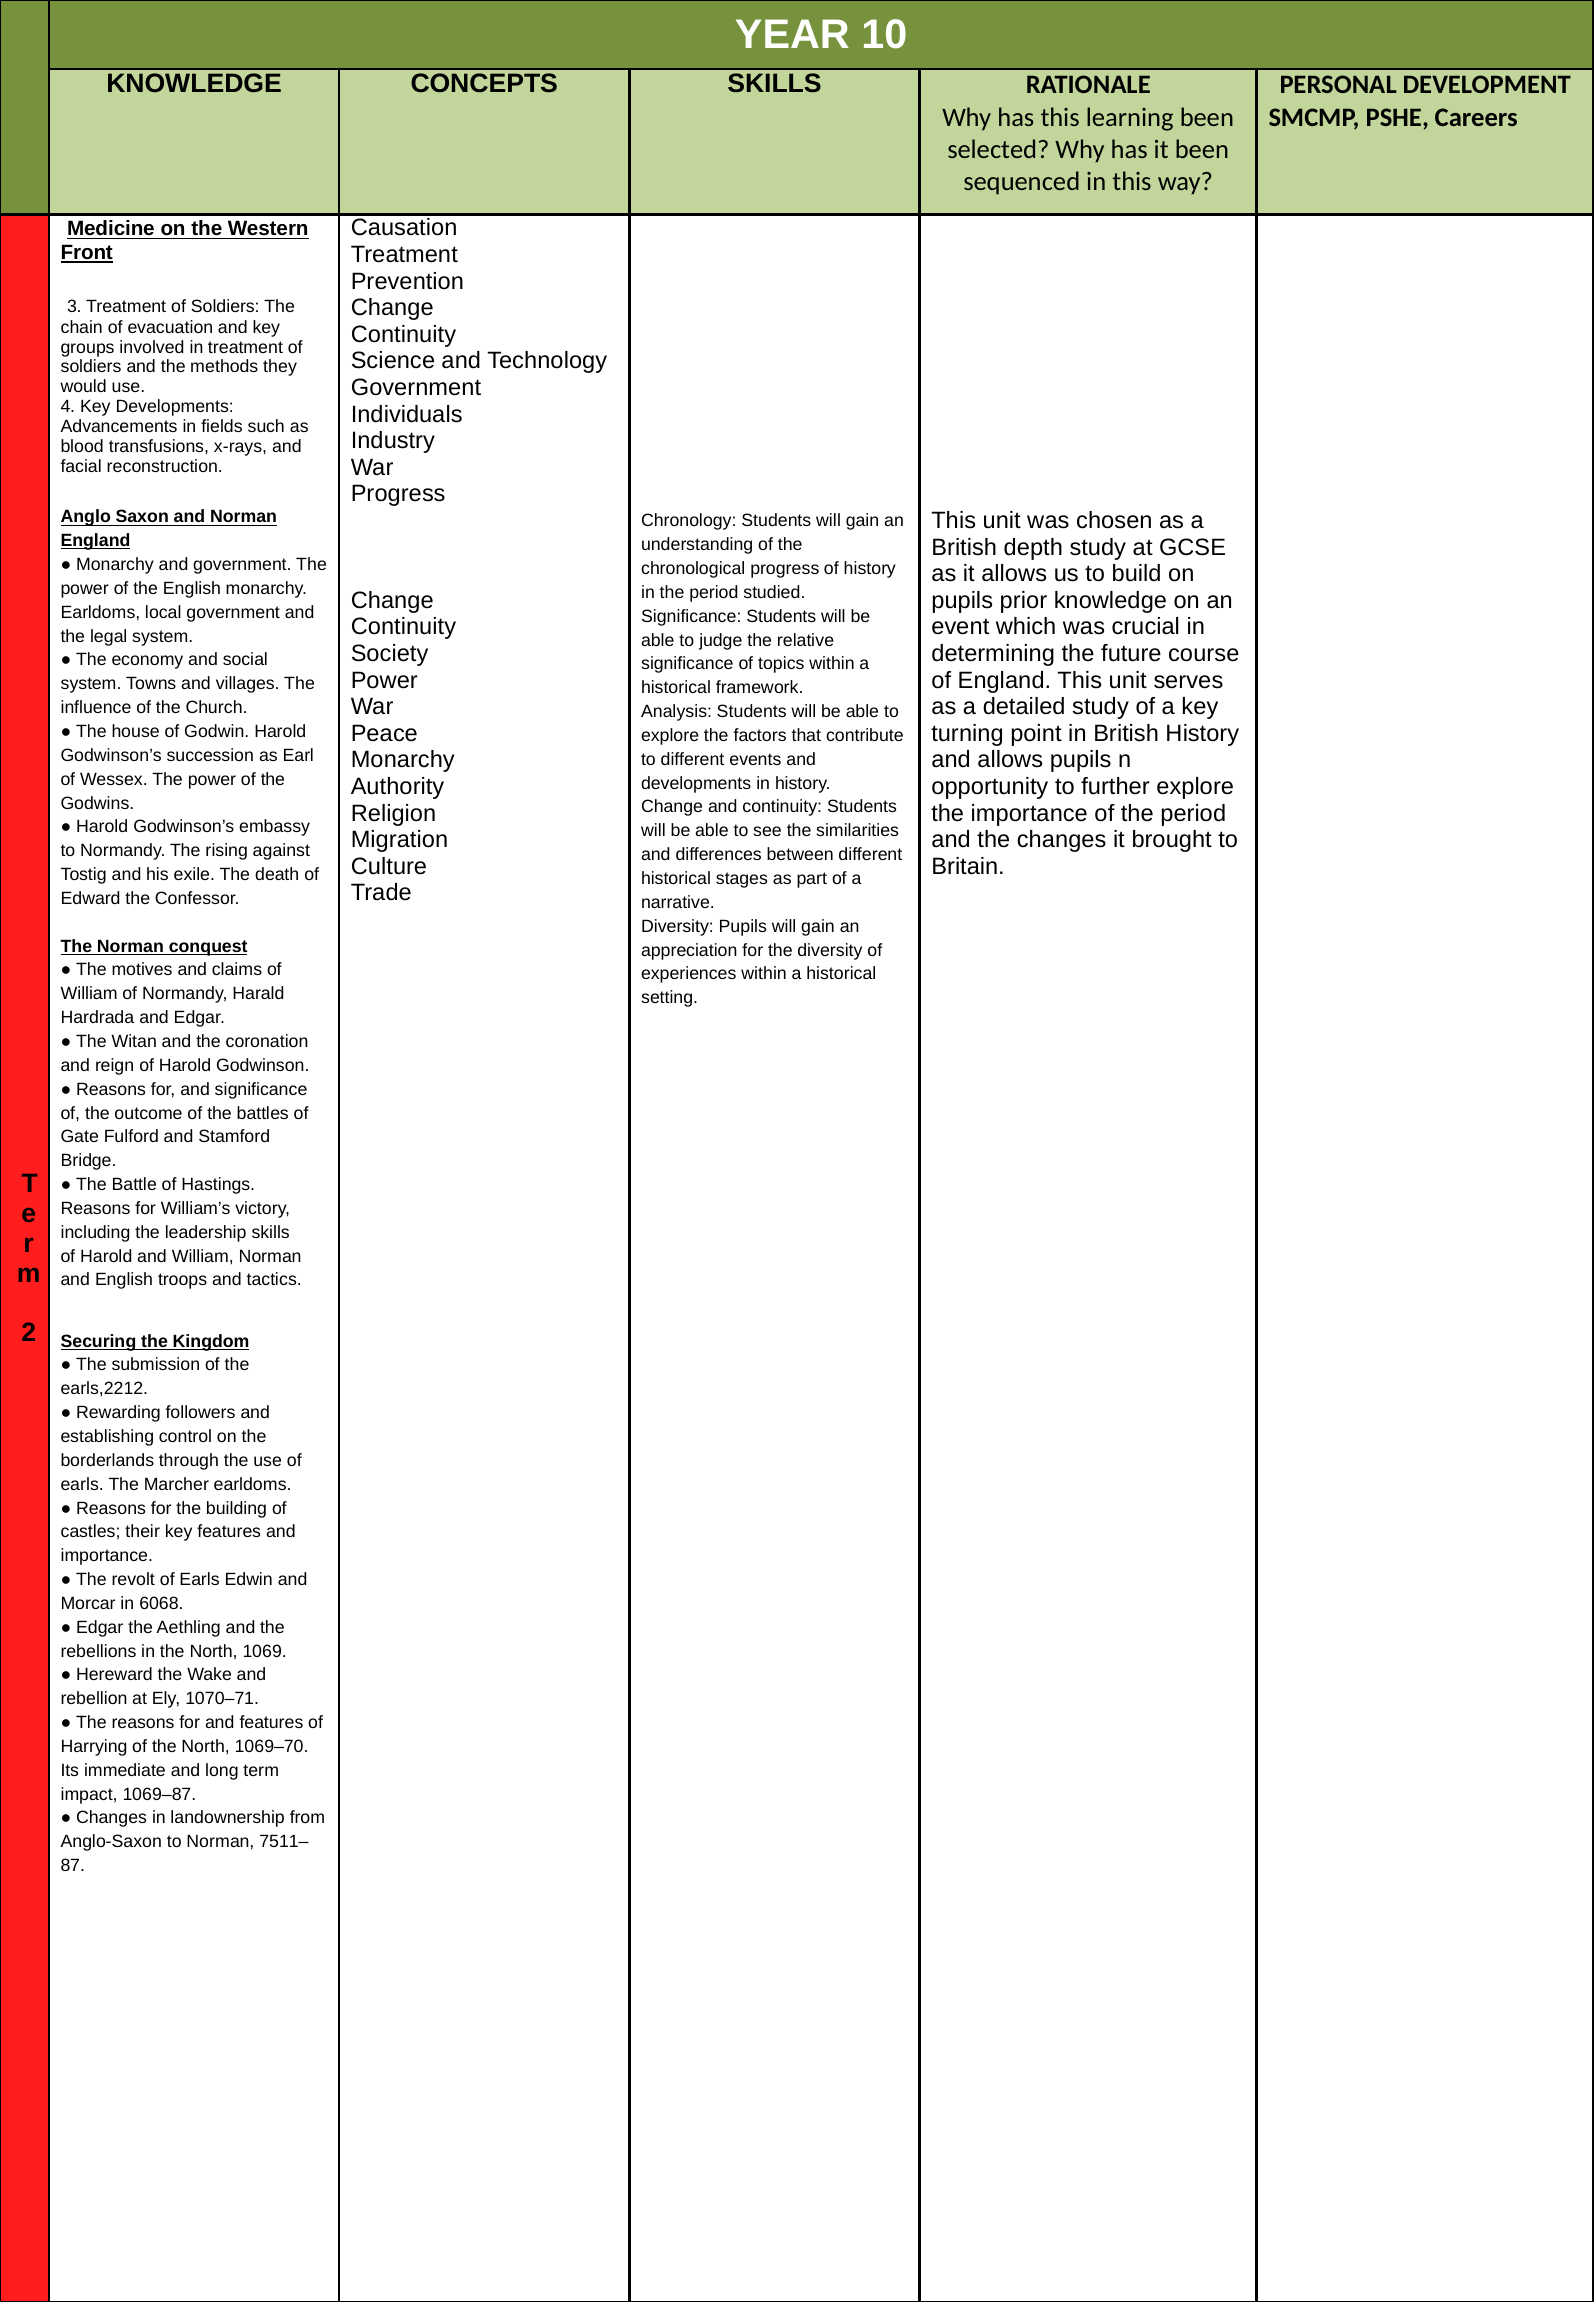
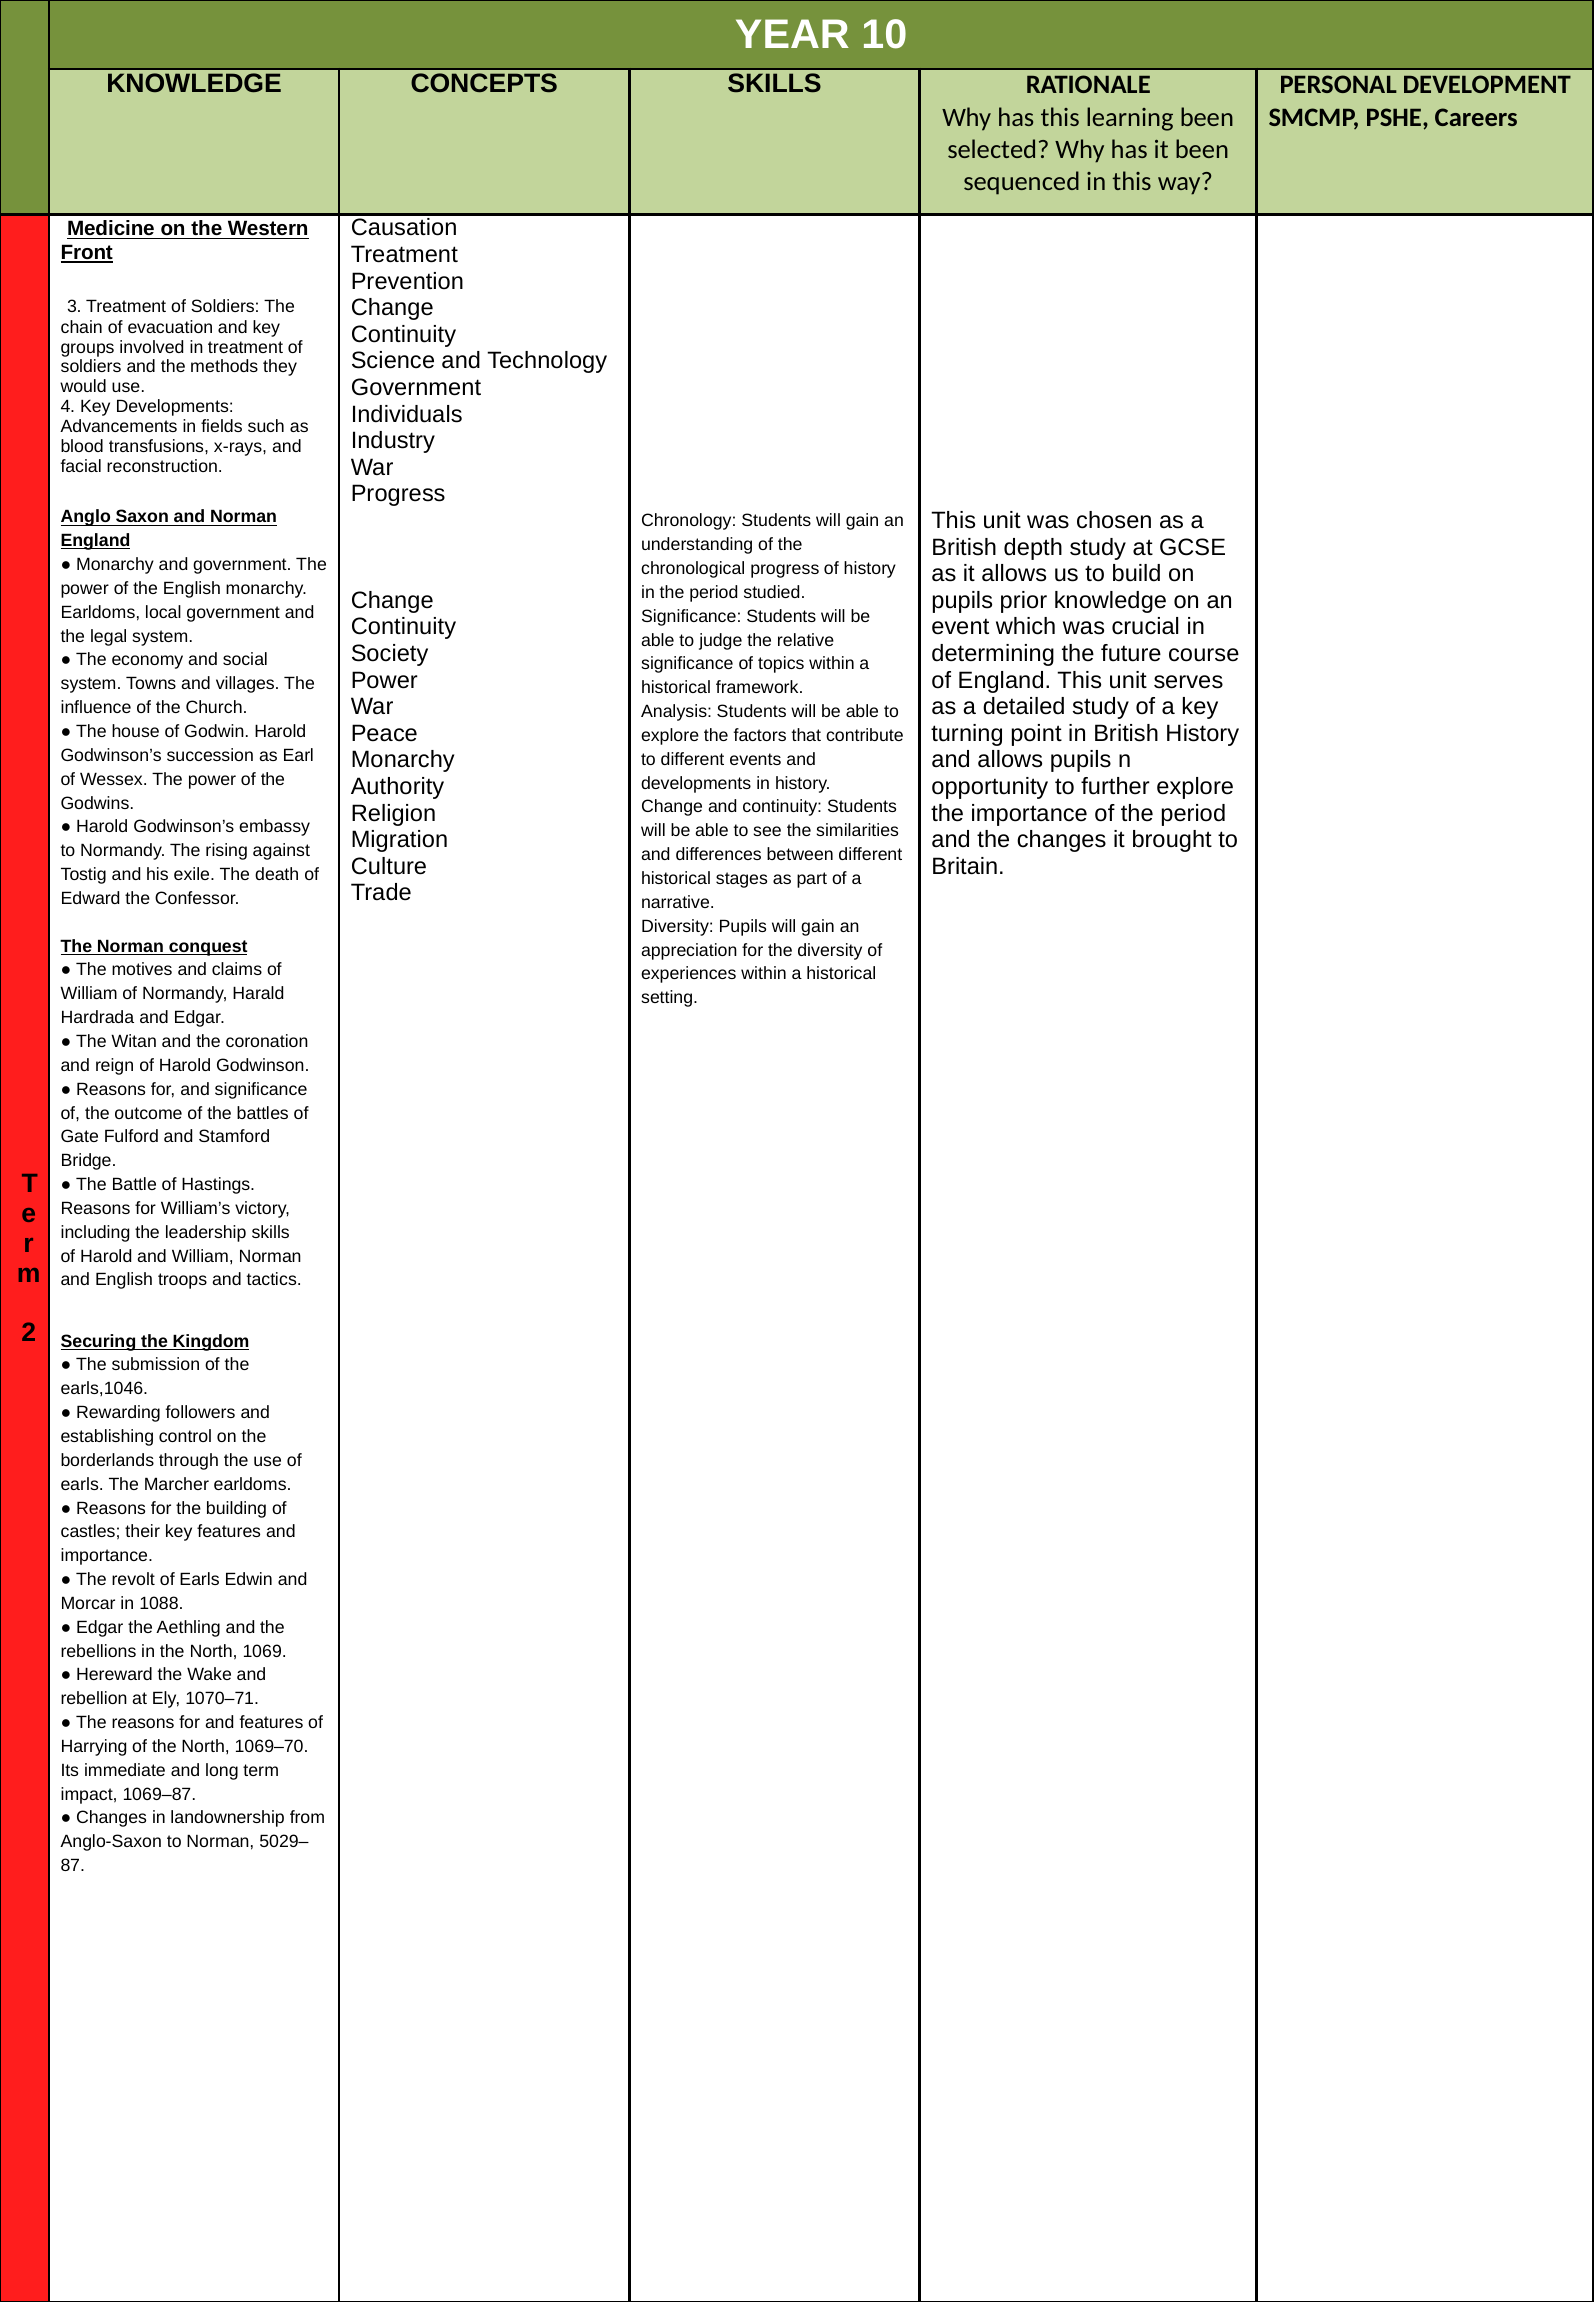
earls,2212: earls,2212 -> earls,1046
6068: 6068 -> 1088
7511–: 7511– -> 5029–
